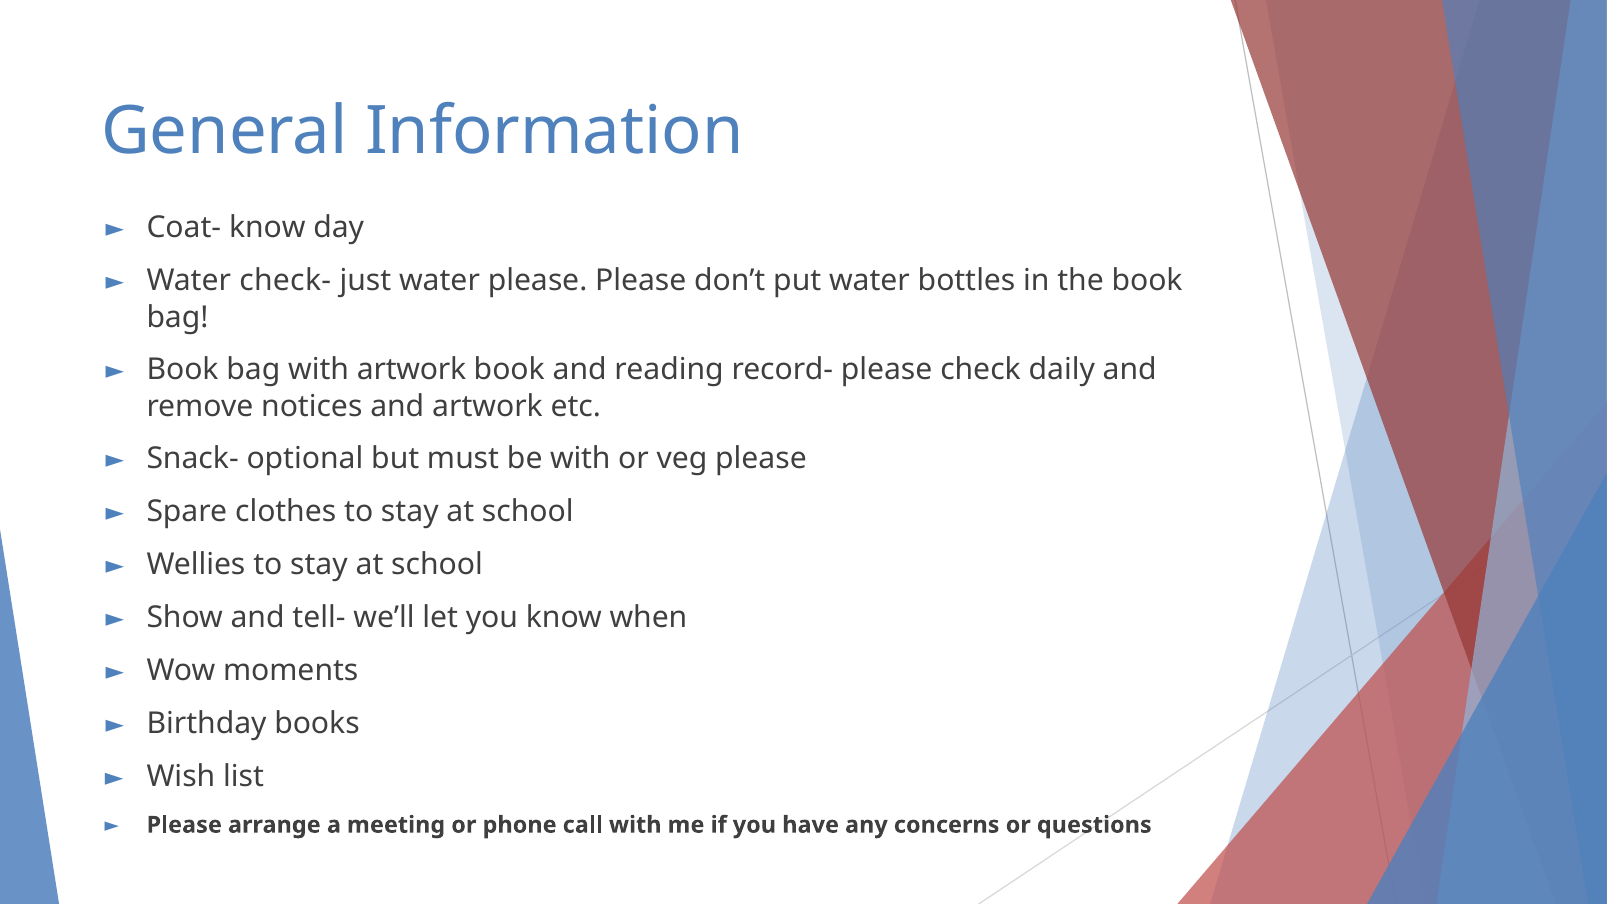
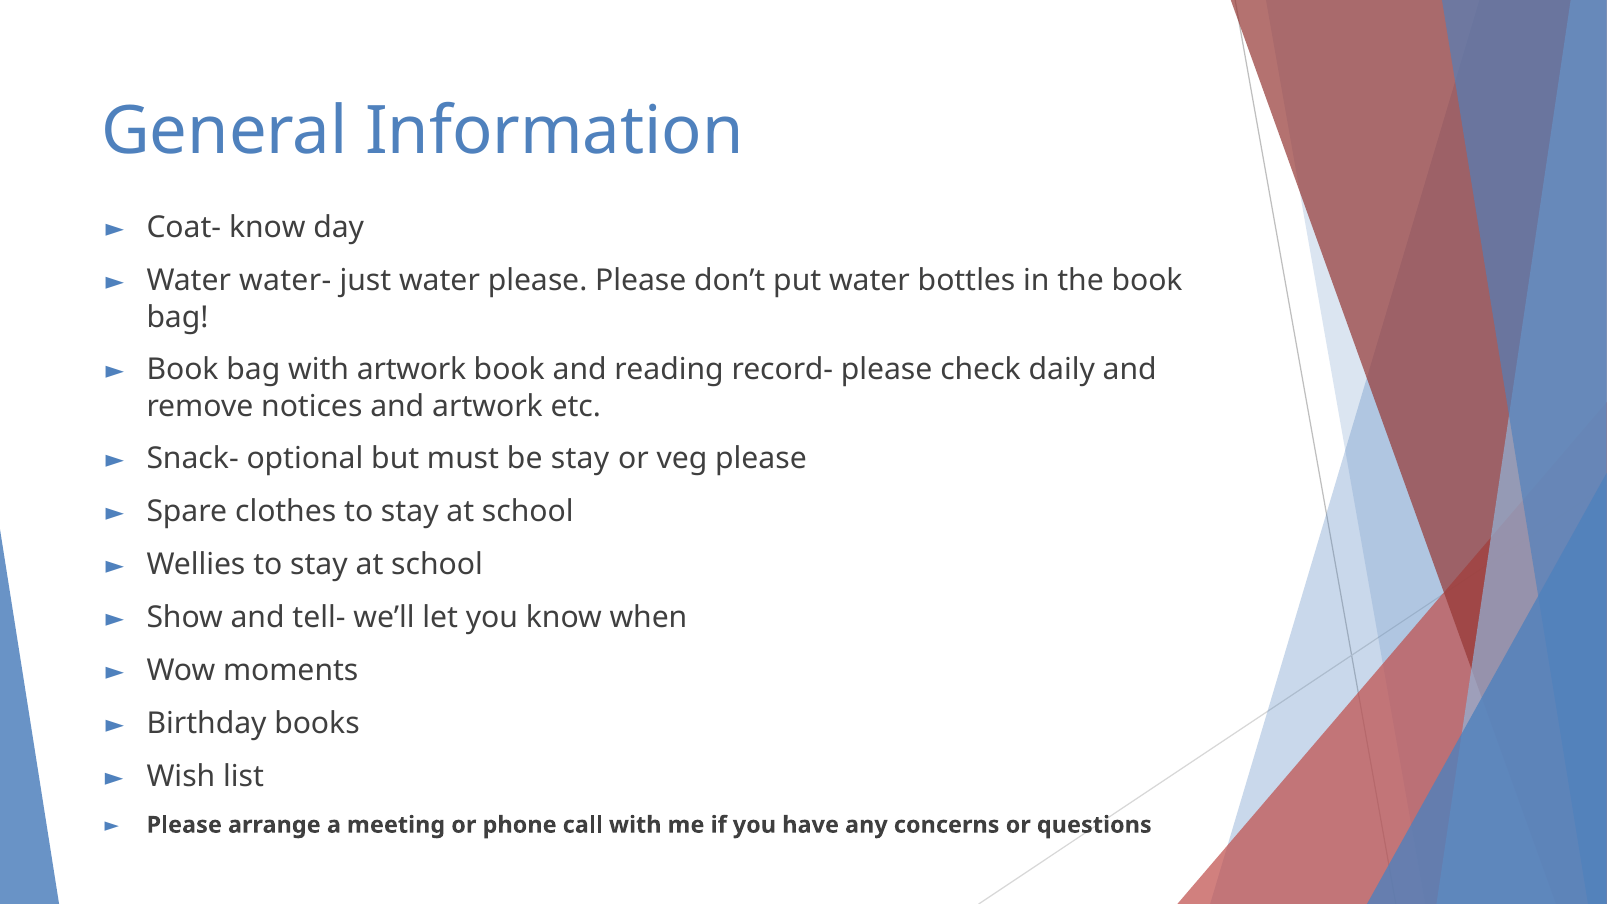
check-: check- -> water-
be with: with -> stay
